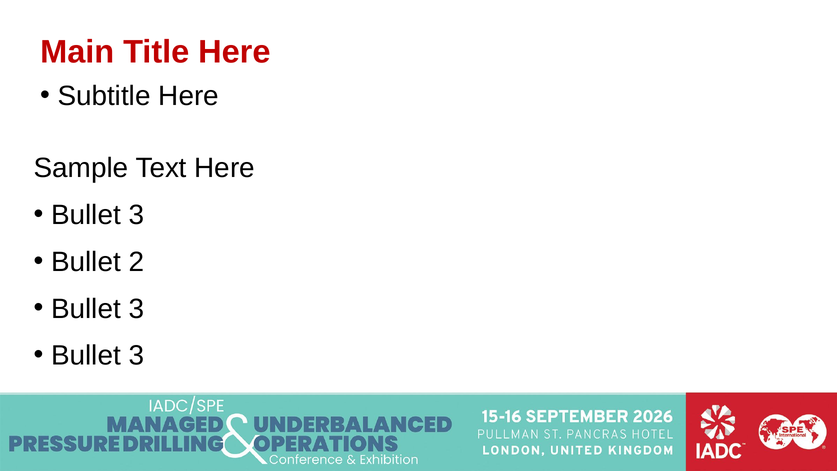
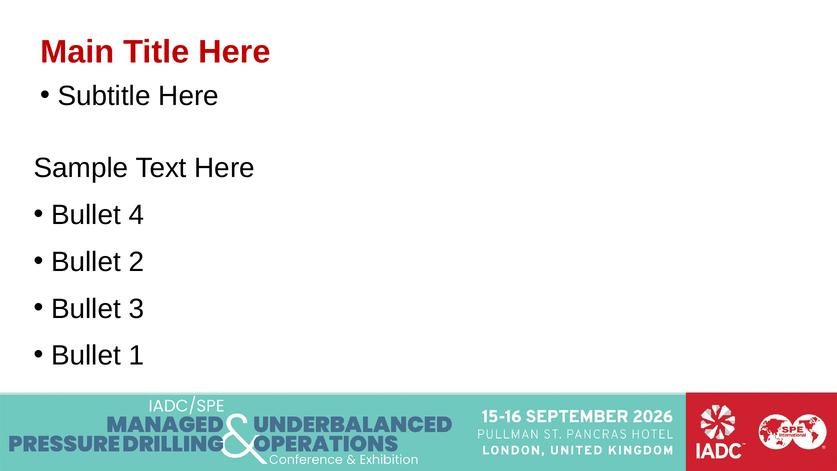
3 at (136, 215): 3 -> 4
3 at (136, 356): 3 -> 1
